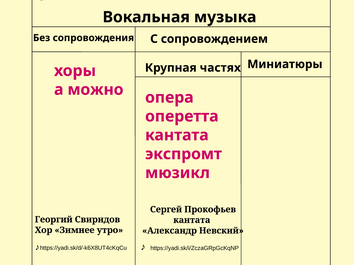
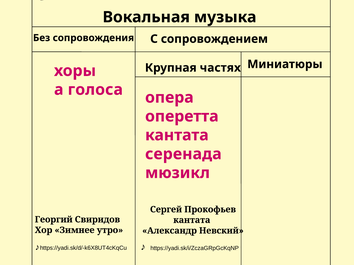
можно: можно -> голоса
экспромт: экспромт -> серенада
